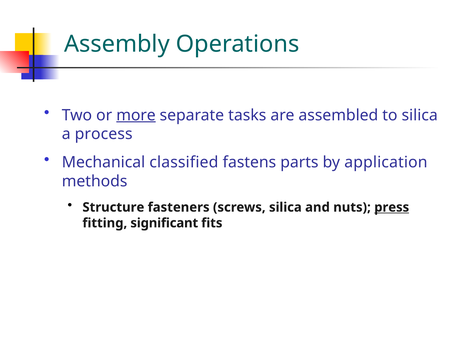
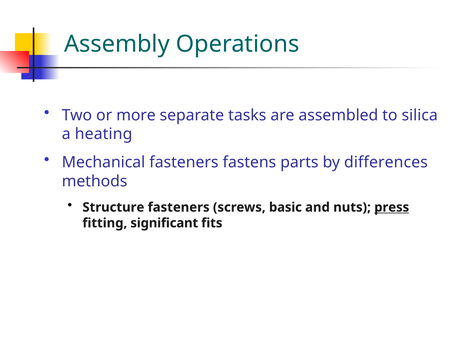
more underline: present -> none
process: process -> heating
Mechanical classified: classified -> fasteners
application: application -> differences
screws silica: silica -> basic
